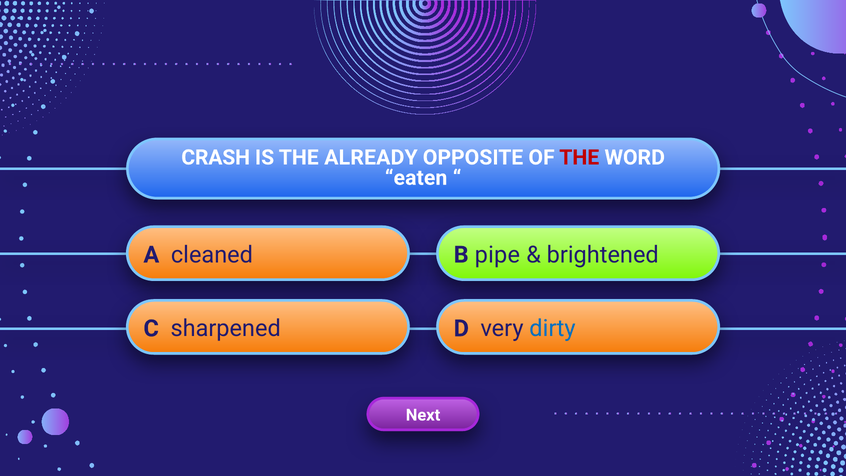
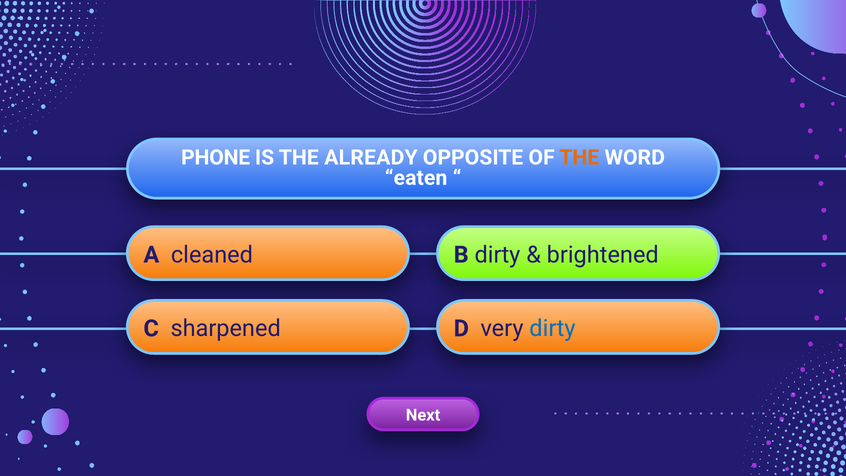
CRASH: CRASH -> PHONE
THE at (579, 157) colour: red -> orange
B pipe: pipe -> dirty
